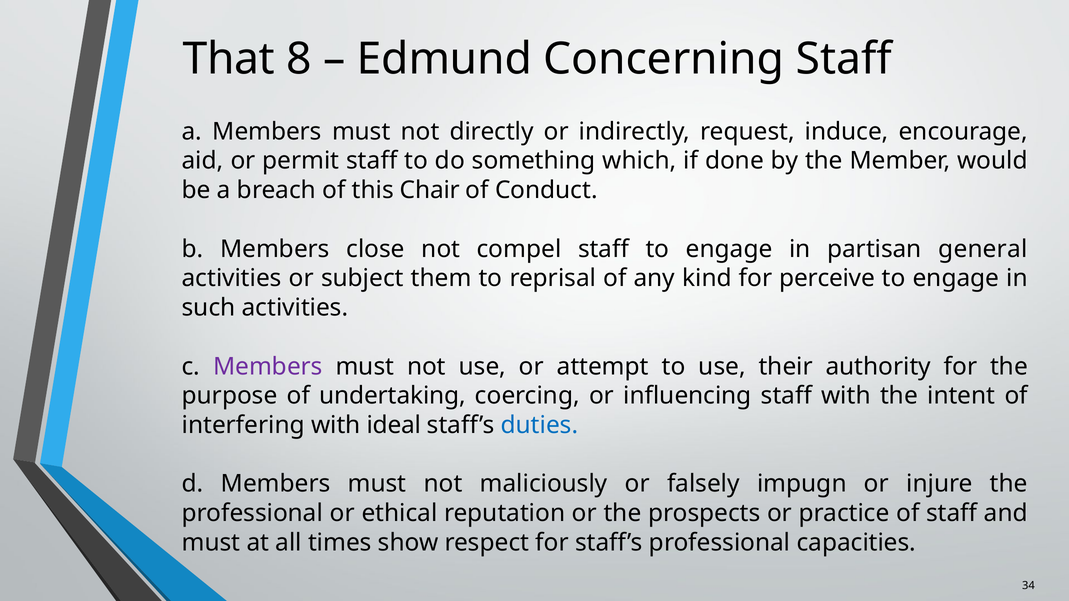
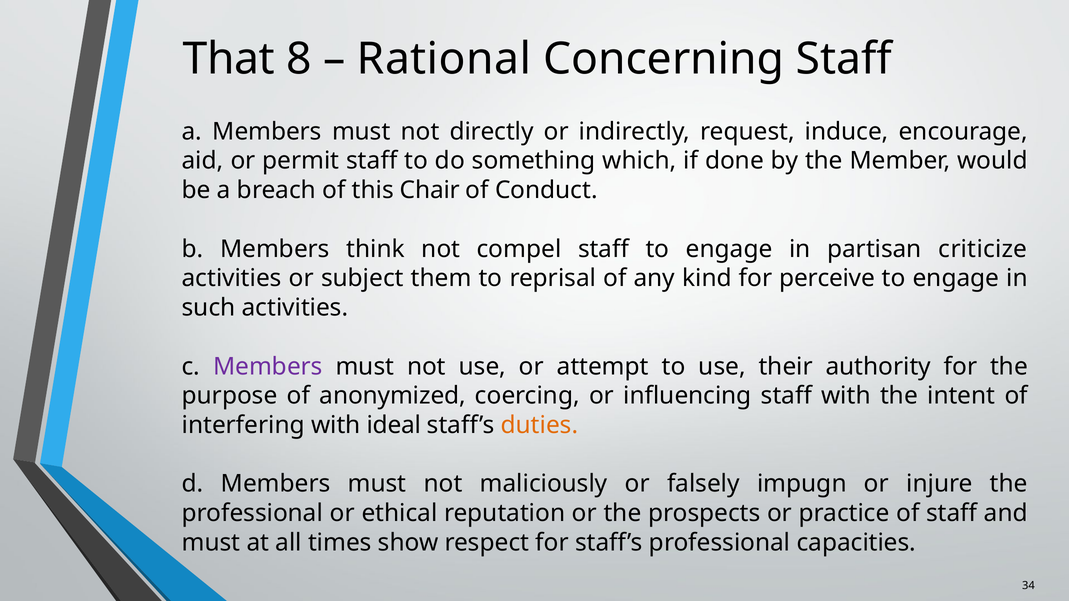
Edmund: Edmund -> Rational
close: close -> think
general: general -> criticize
undertaking: undertaking -> anonymized
duties colour: blue -> orange
